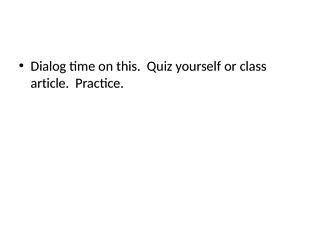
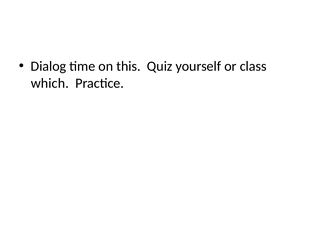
article: article -> which
